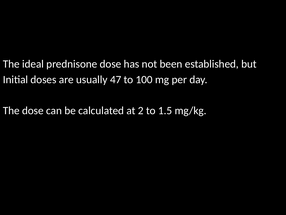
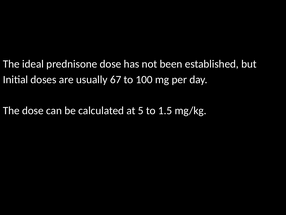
47: 47 -> 67
2: 2 -> 5
